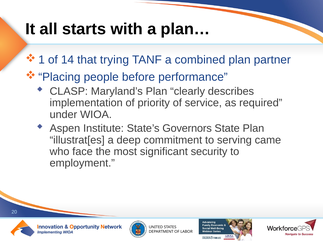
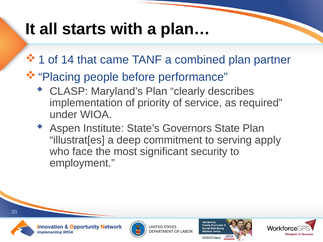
trying: trying -> came
came: came -> apply
